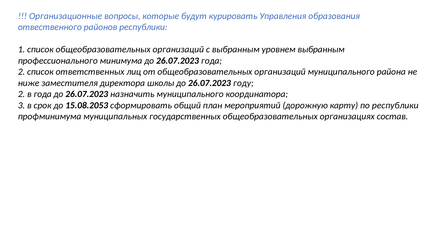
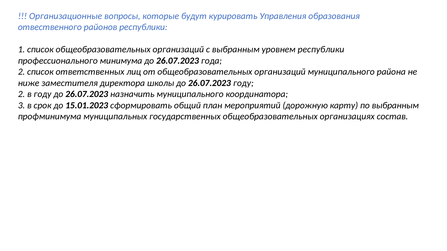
уровнем выбранным: выбранным -> республики
в года: года -> году
15.08.2053: 15.08.2053 -> 15.01.2023
по республики: республики -> выбранным
